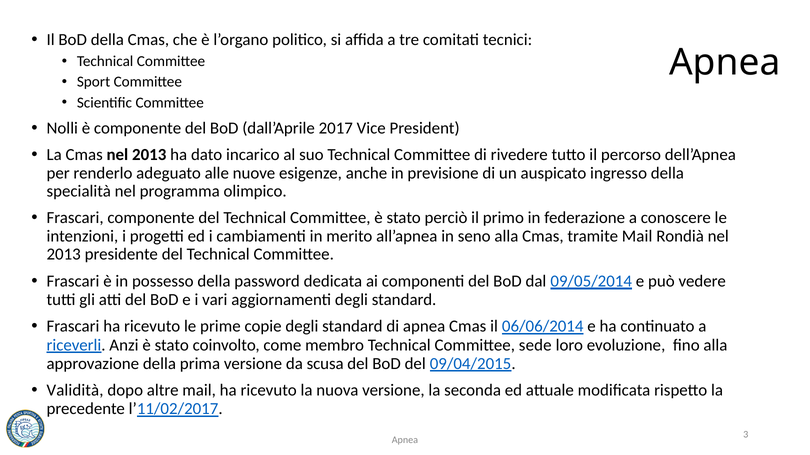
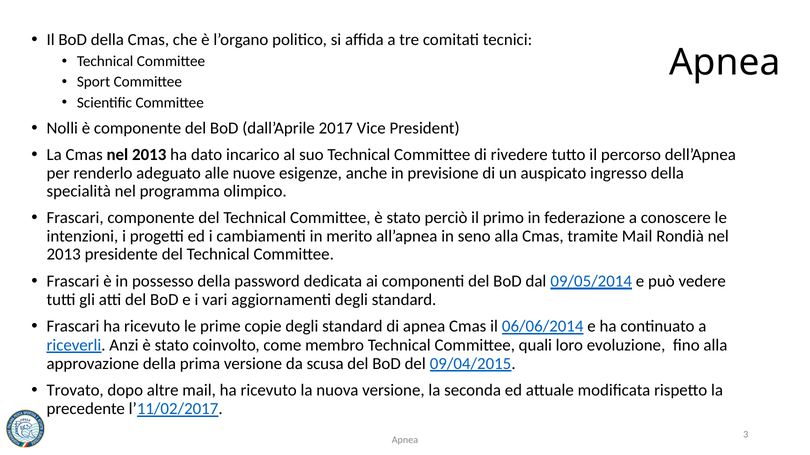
sede: sede -> quali
Validità: Validità -> Trovato
